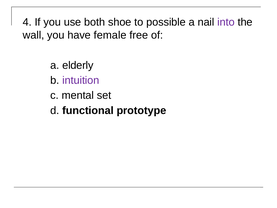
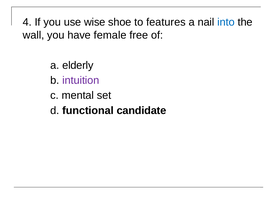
both: both -> wise
possible: possible -> features
into colour: purple -> blue
prototype: prototype -> candidate
